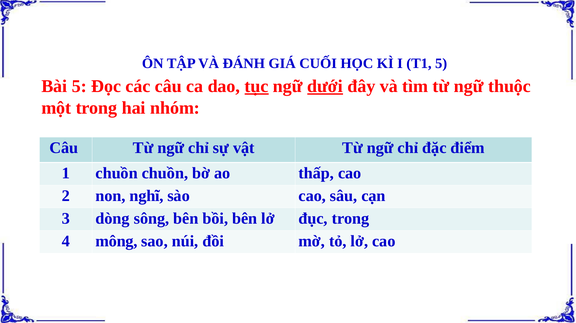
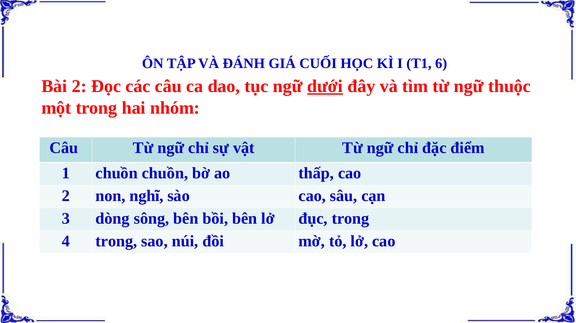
T1 5: 5 -> 6
Bài 5: 5 -> 2
tục underline: present -> none
4 mông: mông -> trong
